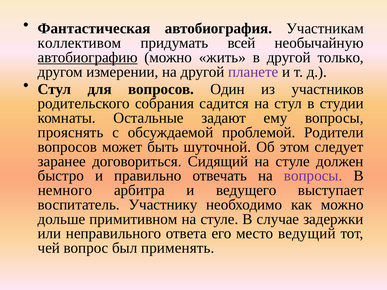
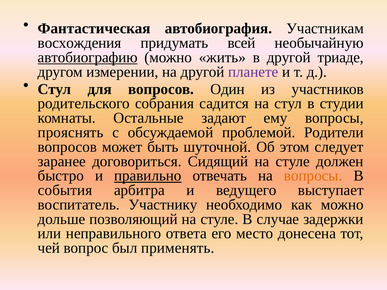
коллективом: коллективом -> восхождения
только: только -> триаде
правильно underline: none -> present
вопросы at (313, 176) colour: purple -> orange
немного: немного -> события
примитивном: примитивном -> позволяющий
ведущий: ведущий -> донесена
